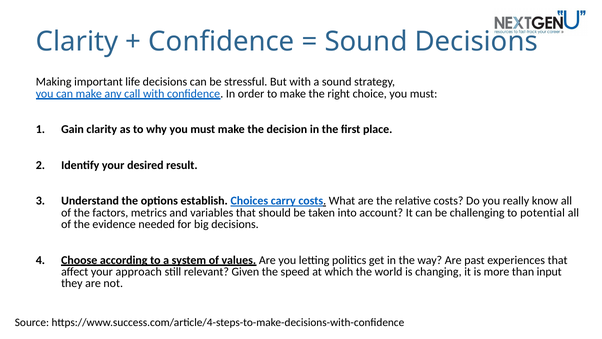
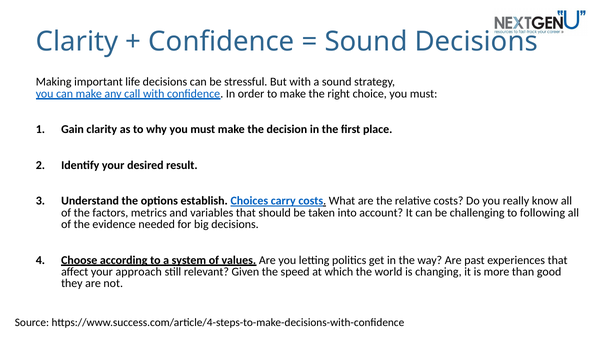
potential: potential -> following
input: input -> good
